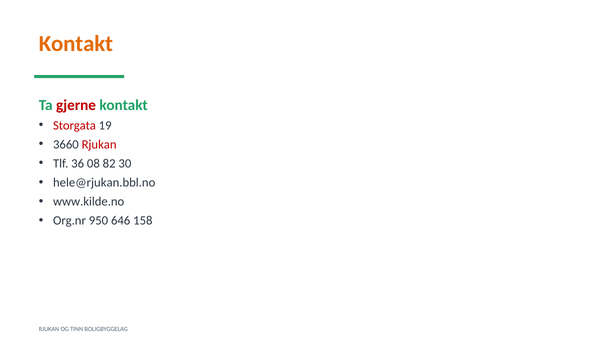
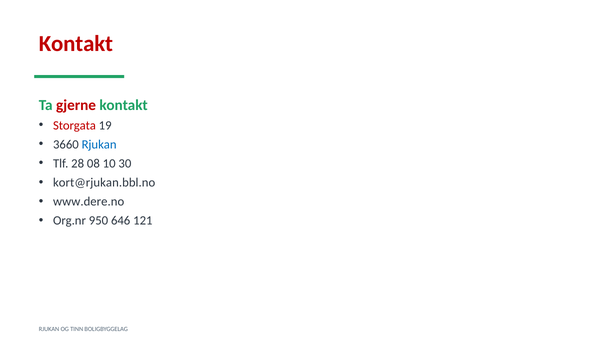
Kontakt at (76, 43) colour: orange -> red
Rjukan at (99, 144) colour: red -> blue
36: 36 -> 28
82: 82 -> 10
hele@rjukan.bbl.no: hele@rjukan.bbl.no -> kort@rjukan.bbl.no
www.kilde.no: www.kilde.no -> www.dere.no
158: 158 -> 121
